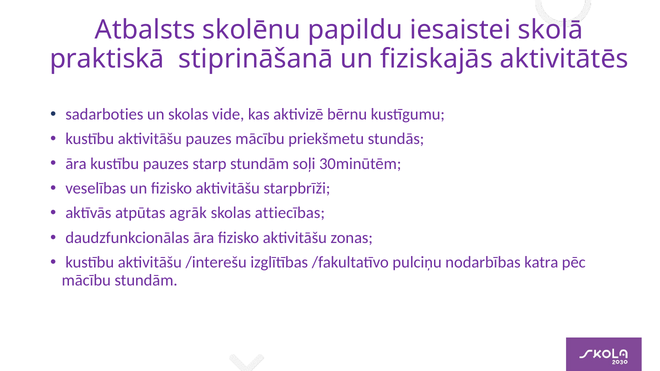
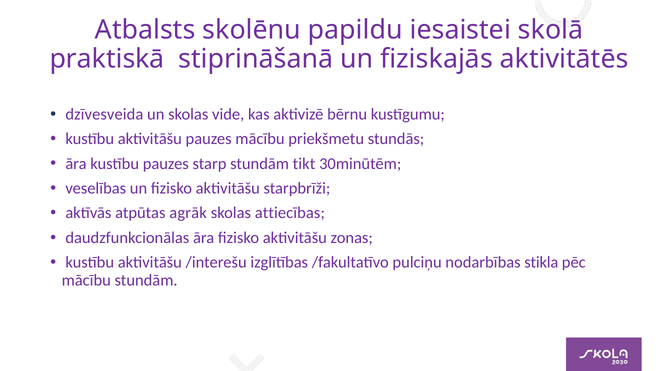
sadarboties: sadarboties -> dzīvesveida
soļi: soļi -> tikt
katra: katra -> stikla
